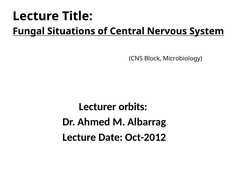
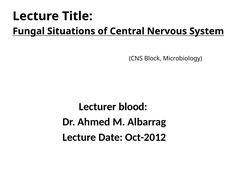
orbits: orbits -> blood
